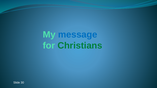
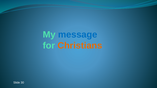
Christians colour: green -> orange
